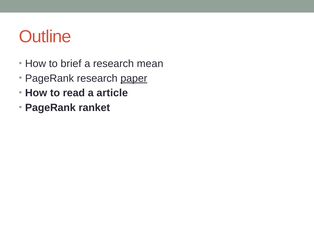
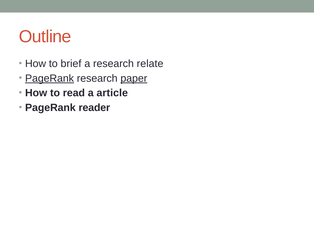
mean: mean -> relate
PageRank at (50, 78) underline: none -> present
ranket: ranket -> reader
